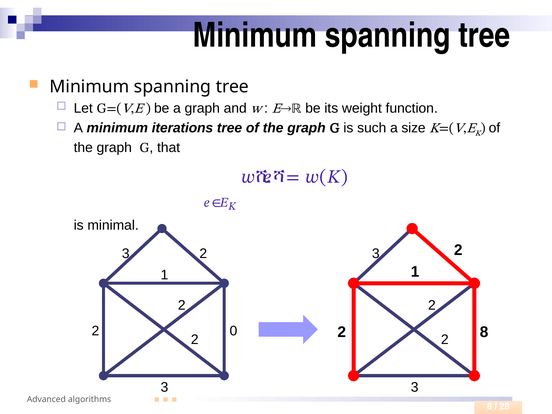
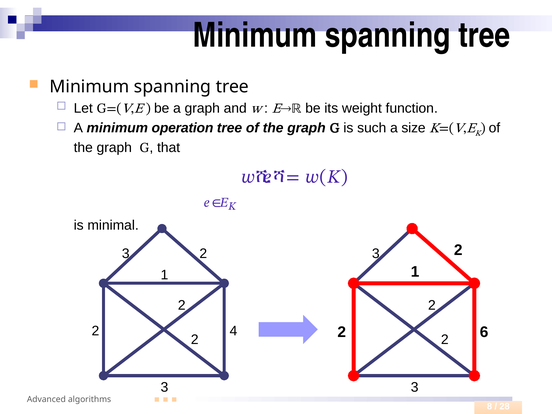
iterations: iterations -> operation
0: 0 -> 4
2 8: 8 -> 6
